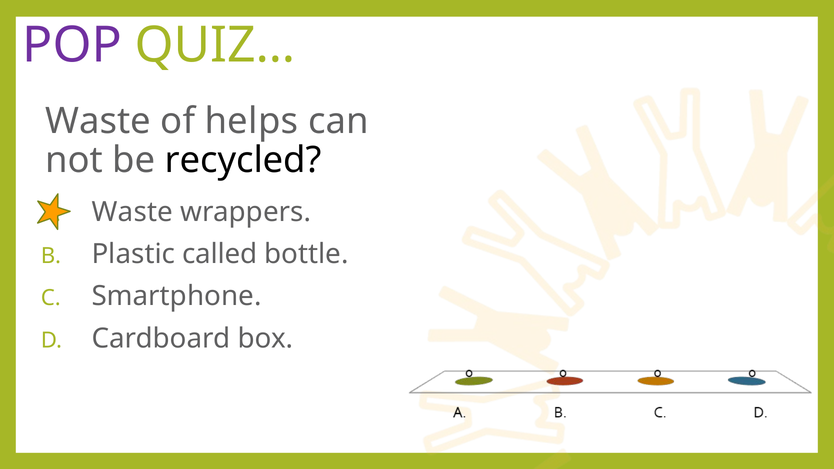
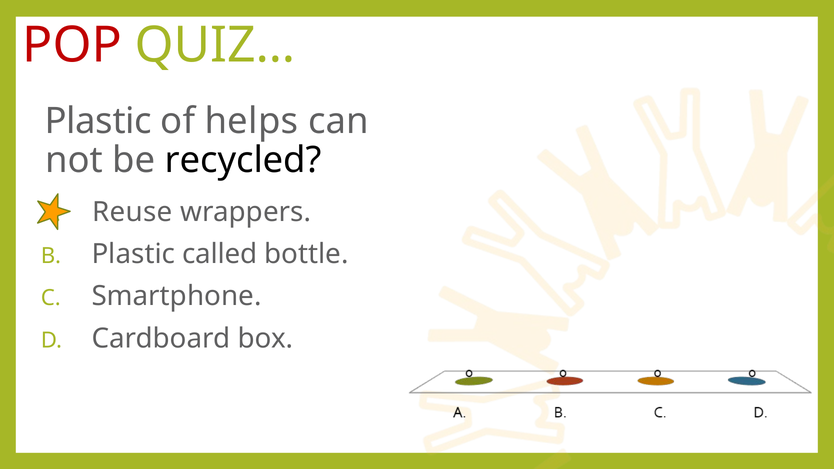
POP colour: purple -> red
Waste at (98, 121): Waste -> Plastic
Waste at (132, 212): Waste -> Reuse
